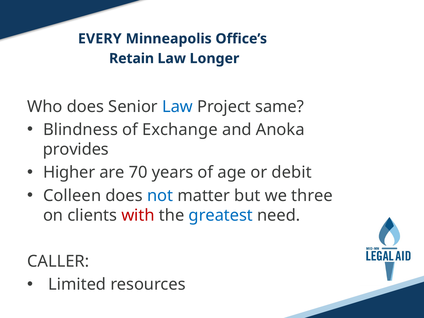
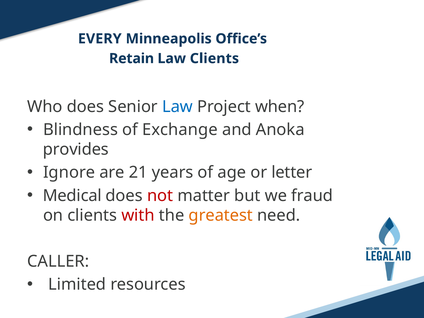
Law Longer: Longer -> Clients
same: same -> when
Higher: Higher -> Ignore
70: 70 -> 21
debit: debit -> letter
Colleen: Colleen -> Medical
not colour: blue -> red
three: three -> fraud
greatest colour: blue -> orange
